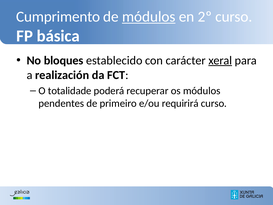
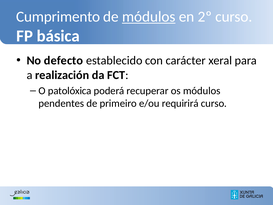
bloques: bloques -> defecto
xeral underline: present -> none
totalidade: totalidade -> patolóxica
